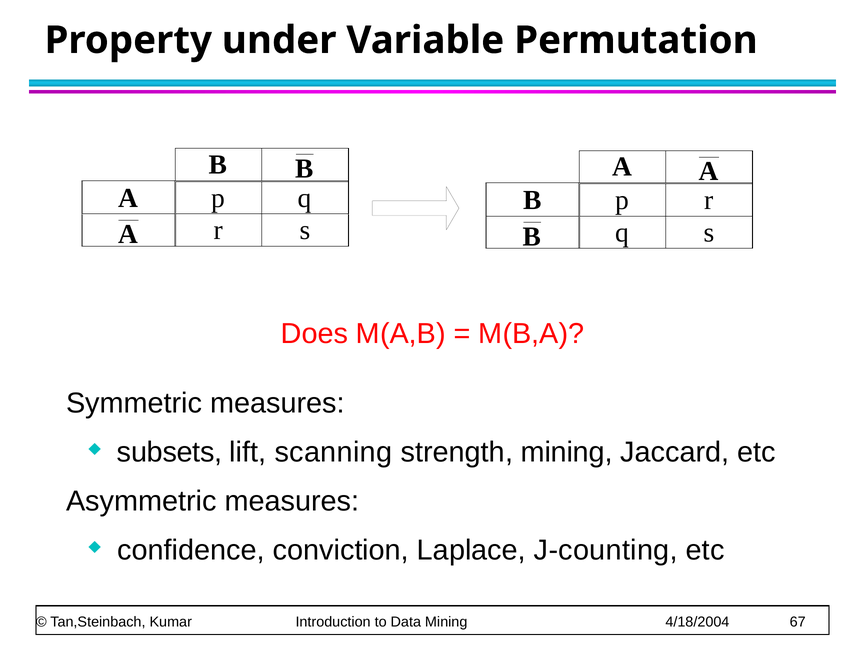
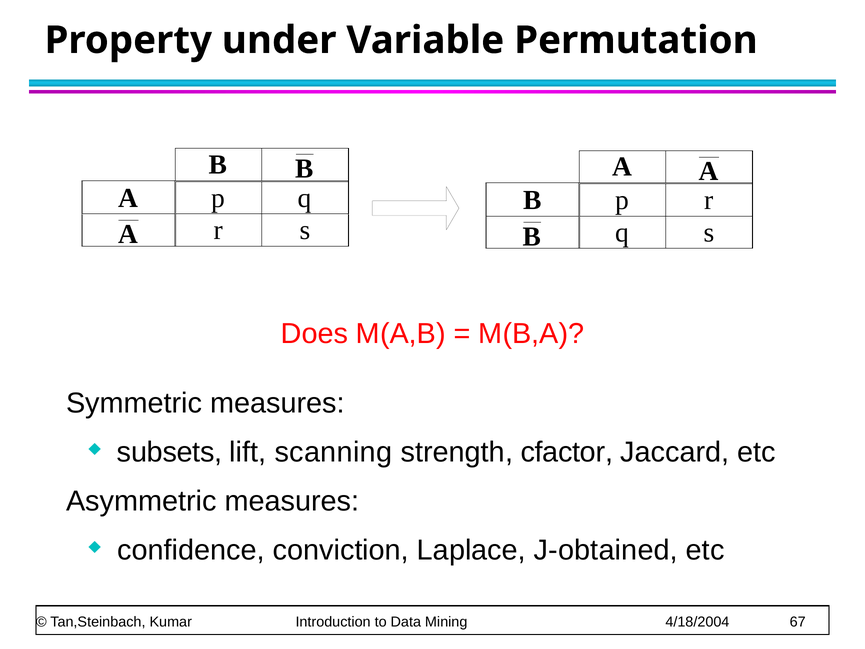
strength mining: mining -> cfactor
J-counting: J-counting -> J-obtained
